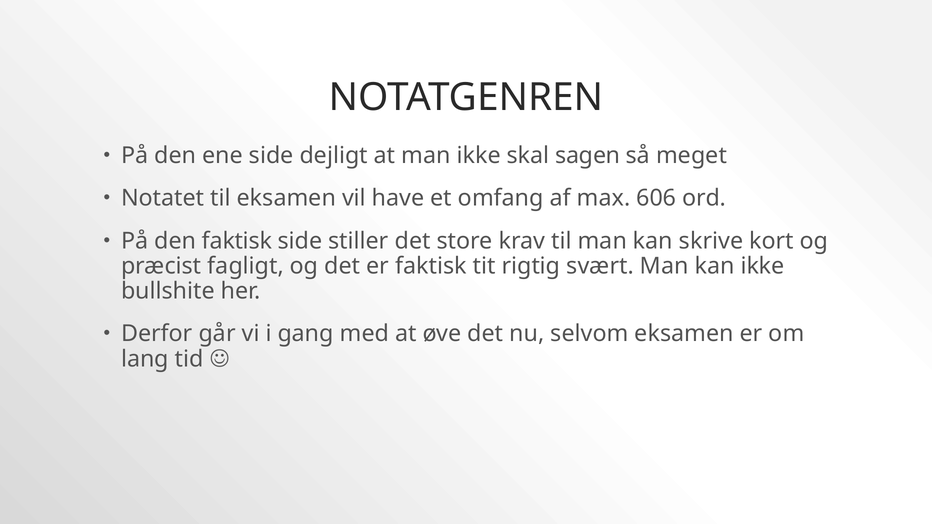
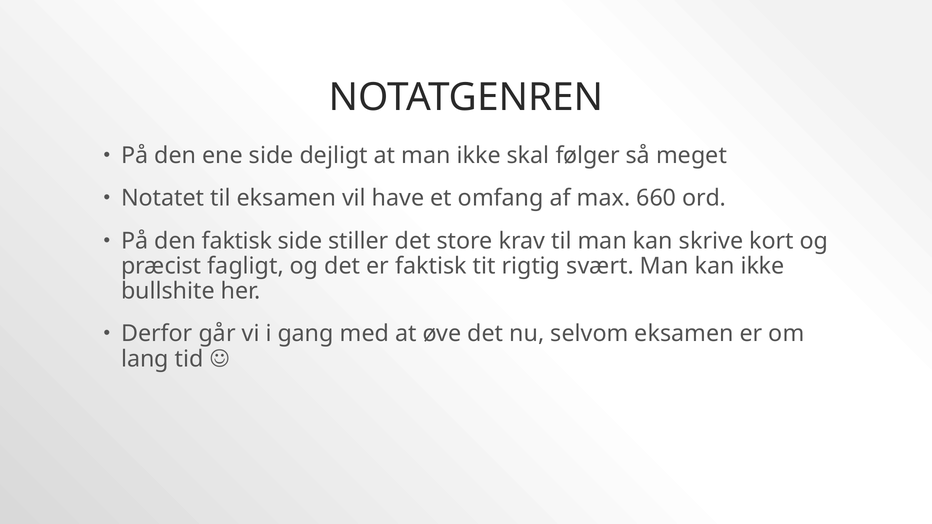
sagen: sagen -> følger
606: 606 -> 660
